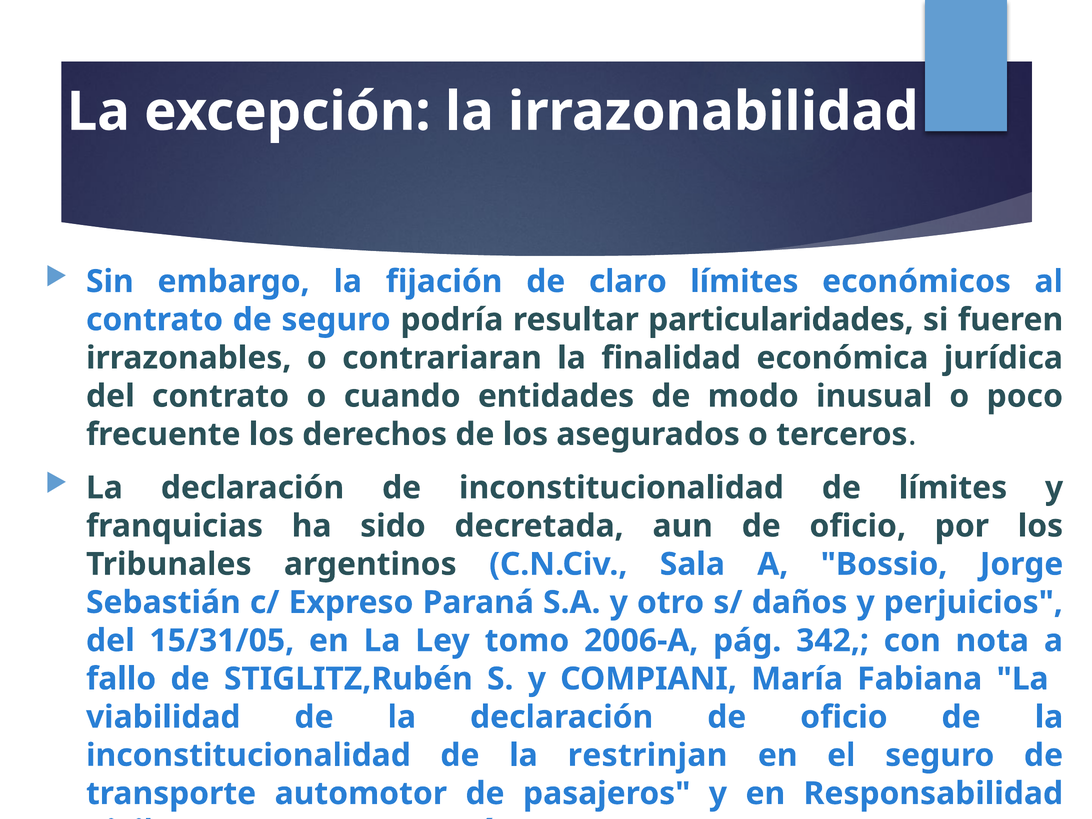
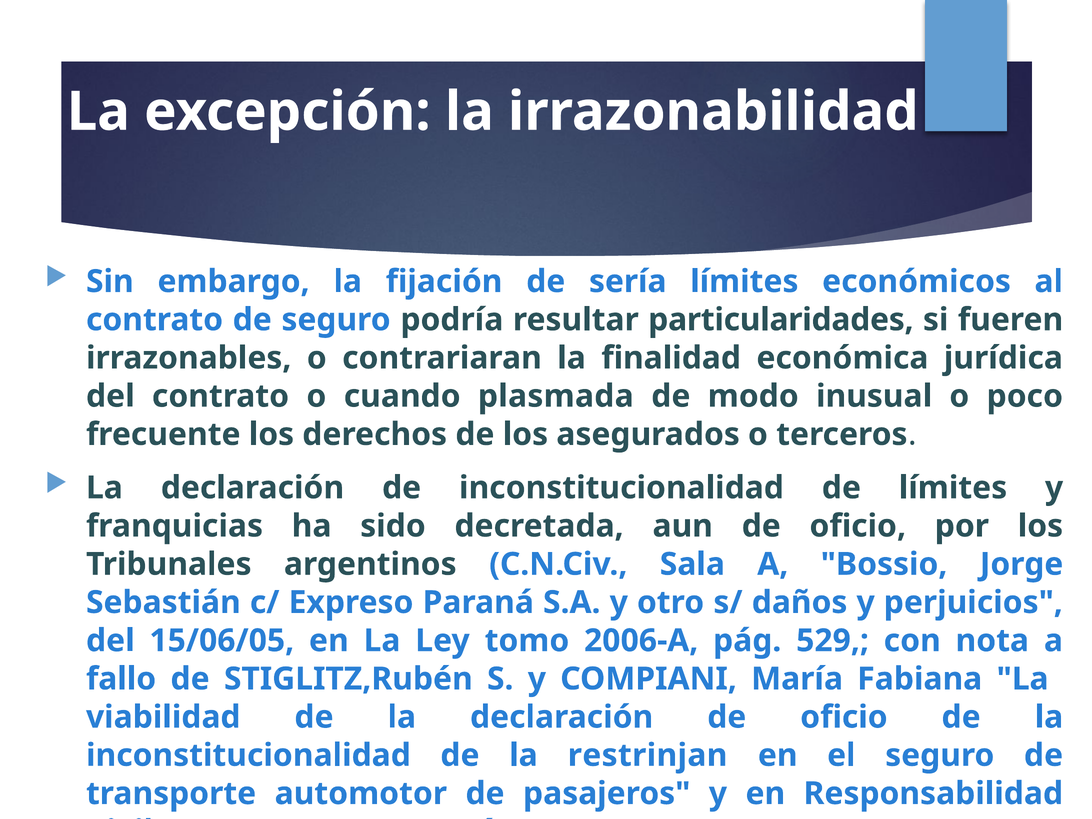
claro: claro -> sería
entidades: entidades -> plasmada
15/31/05: 15/31/05 -> 15/06/05
342: 342 -> 529
